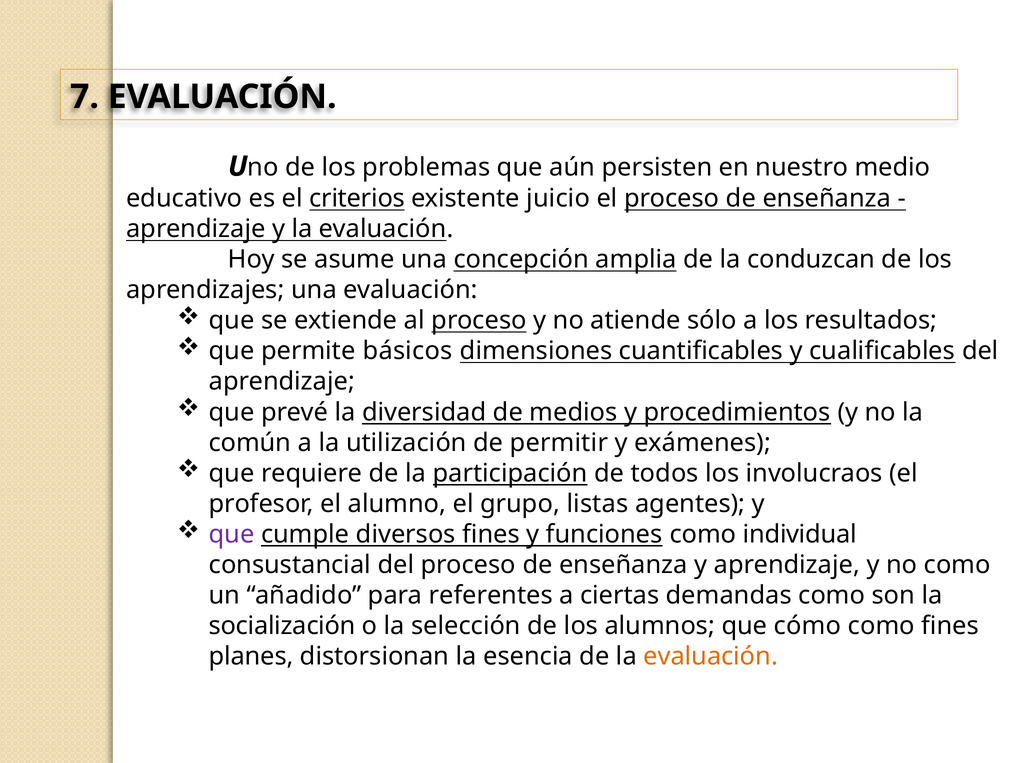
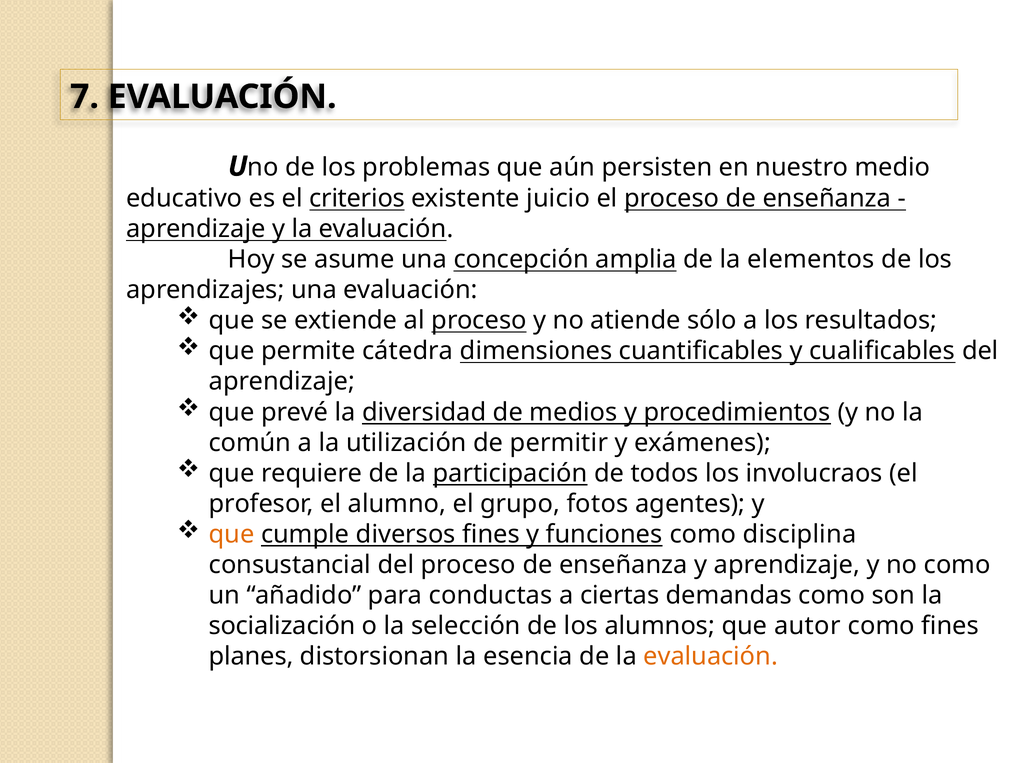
conduzcan: conduzcan -> elementos
básicos: básicos -> cátedra
listas: listas -> fotos
que at (232, 535) colour: purple -> orange
individual: individual -> disciplina
referentes: referentes -> conductas
cómo: cómo -> autor
